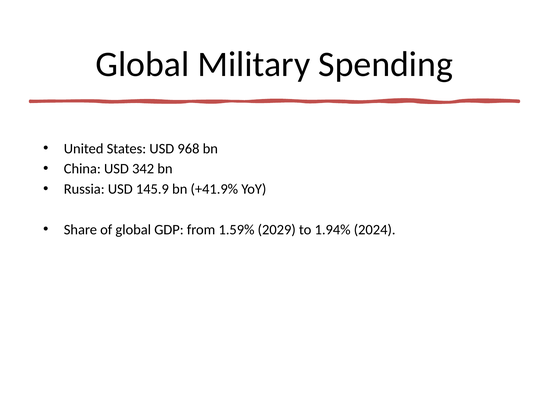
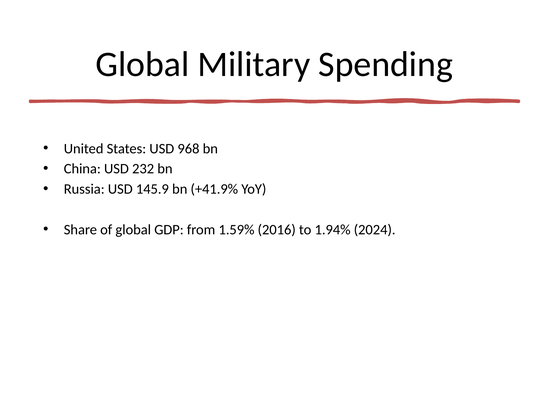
342: 342 -> 232
2029: 2029 -> 2016
